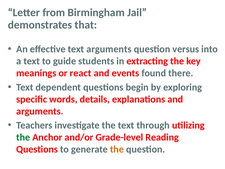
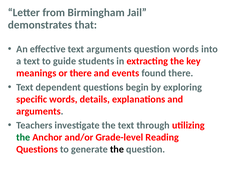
question versus: versus -> words
or react: react -> there
the at (117, 149) colour: orange -> black
